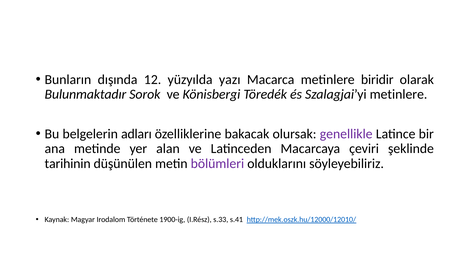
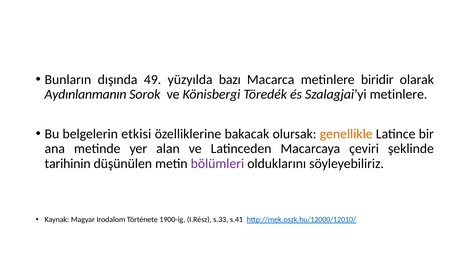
12: 12 -> 49
yazı: yazı -> bazı
Bulunmaktadır: Bulunmaktadır -> Aydınlanmanın
adları: adları -> etkisi
genellikle colour: purple -> orange
